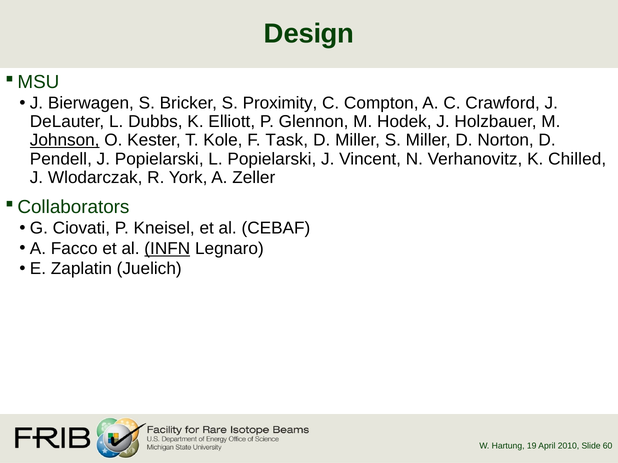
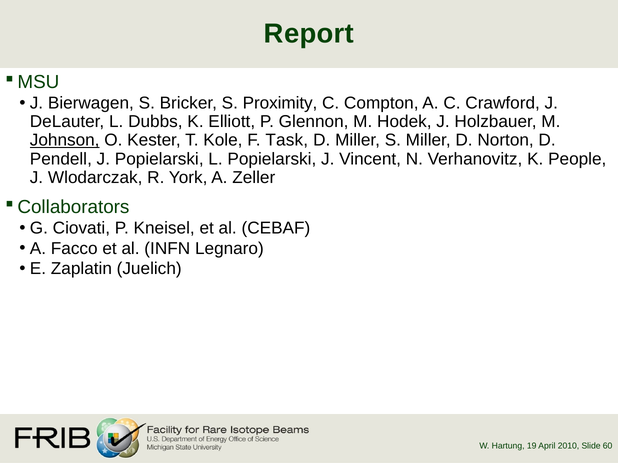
Design: Design -> Report
Chilled: Chilled -> People
INFN underline: present -> none
